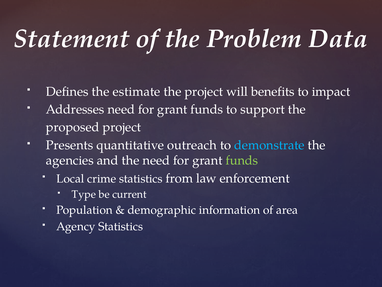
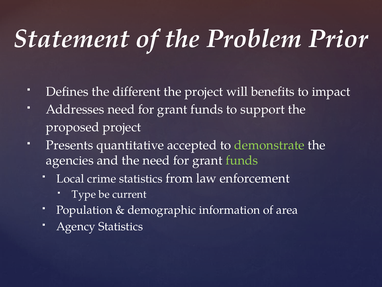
Data: Data -> Prior
estimate: estimate -> different
outreach: outreach -> accepted
demonstrate colour: light blue -> light green
